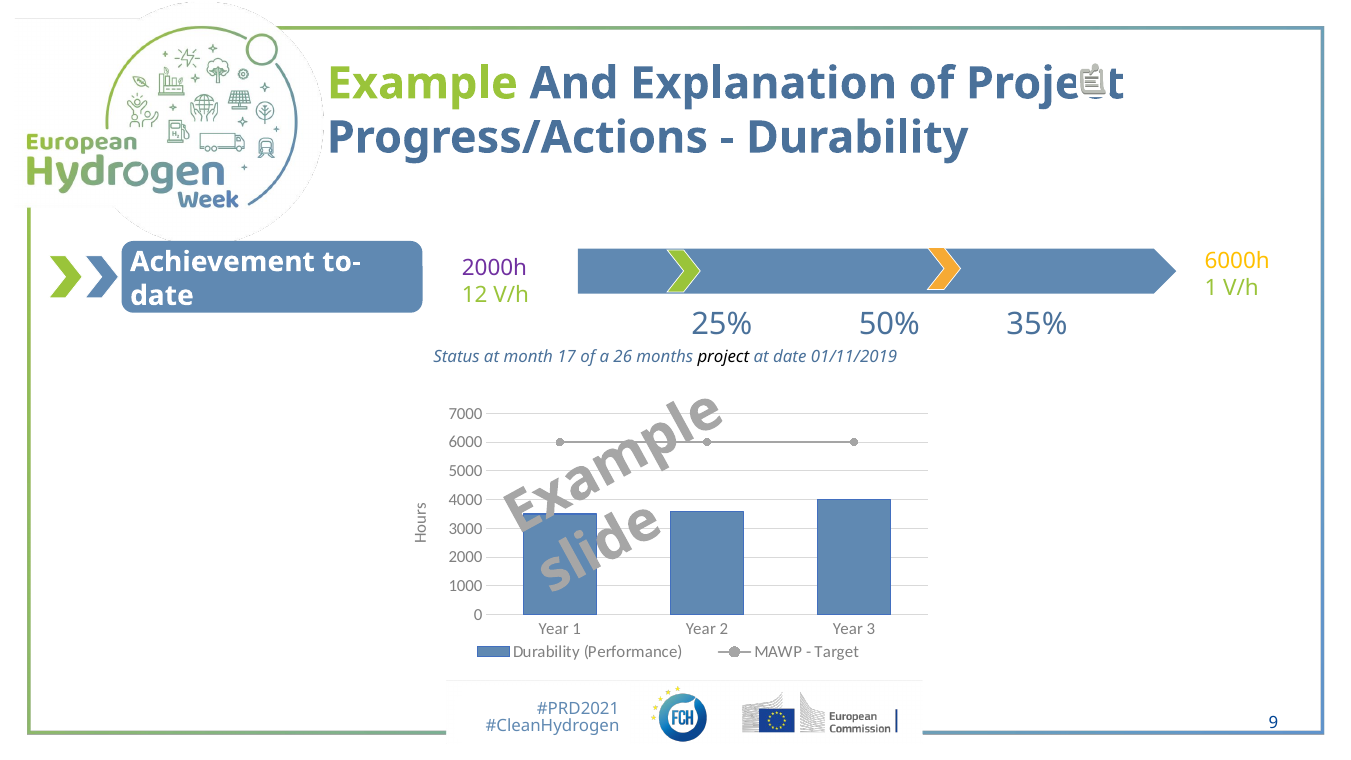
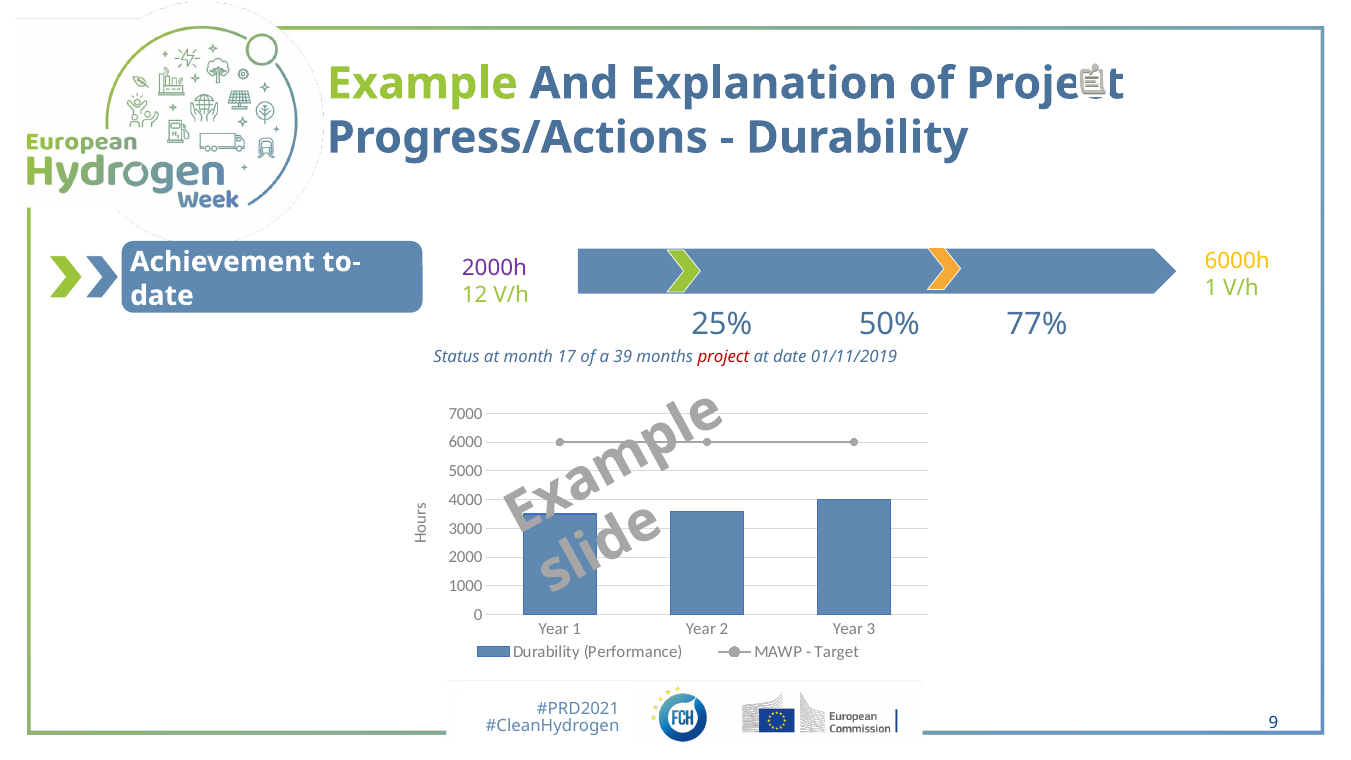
35%: 35% -> 77%
26: 26 -> 39
project at (723, 357) colour: black -> red
